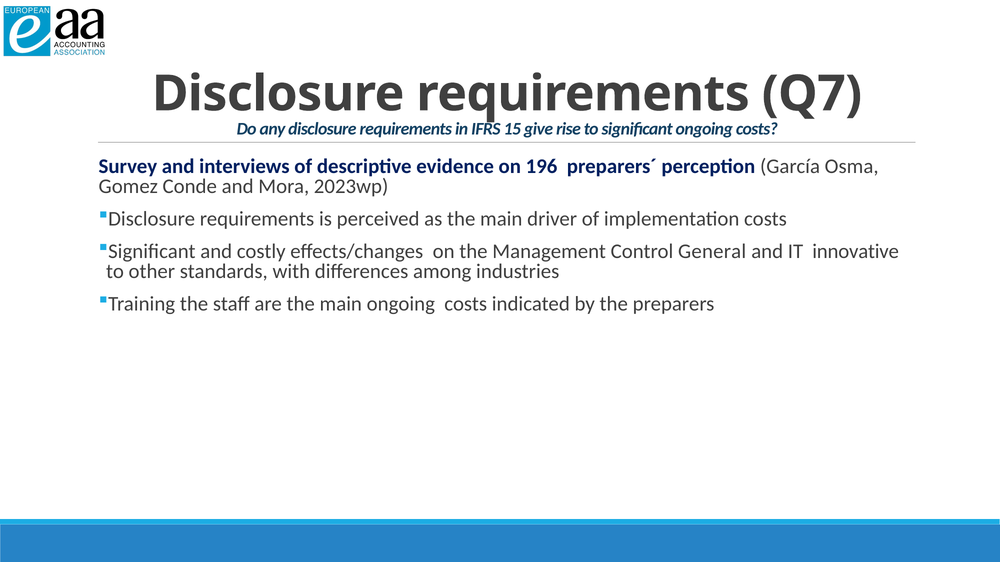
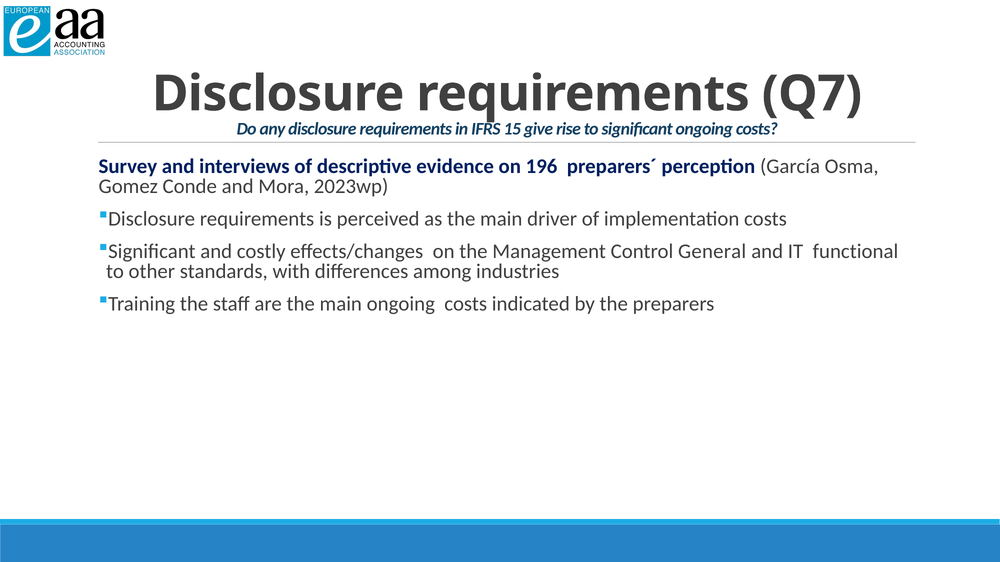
innovative: innovative -> functional
